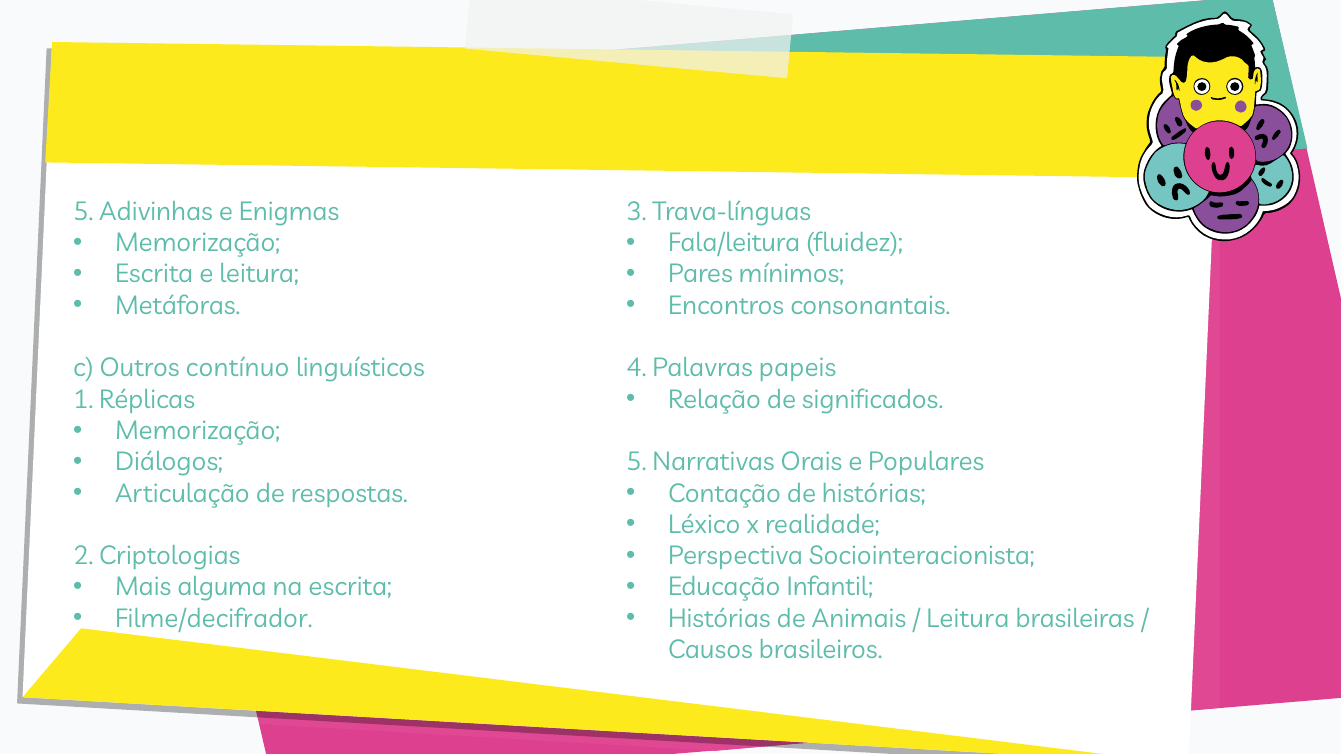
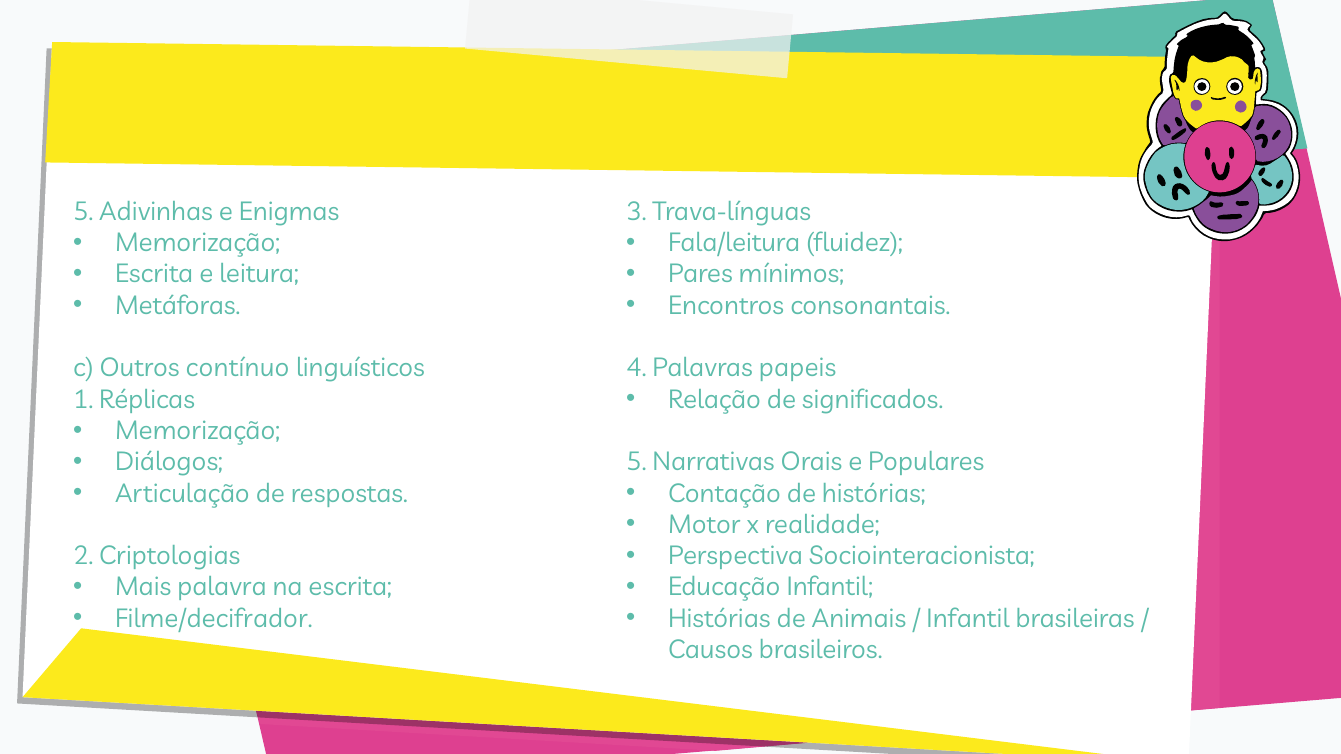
Léxico: Léxico -> Motor
alguma: alguma -> palavra
Leitura at (968, 619): Leitura -> Infantil
